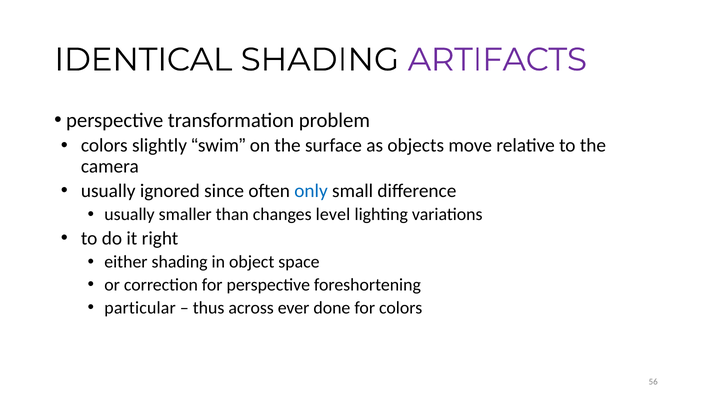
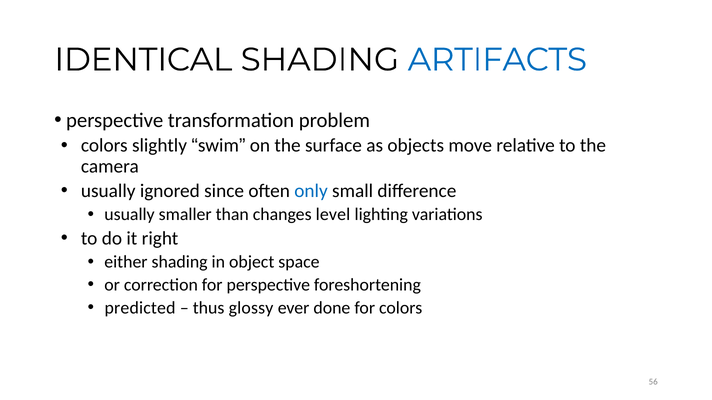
ARTIFACTS colour: purple -> blue
particular: particular -> predicted
across: across -> glossy
